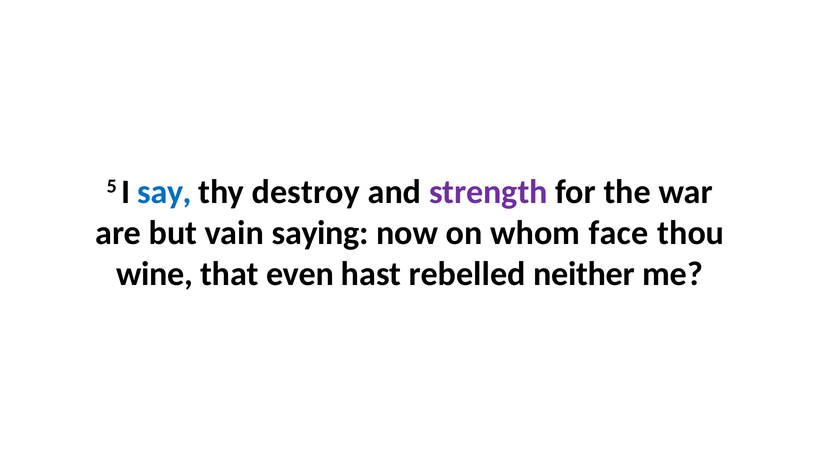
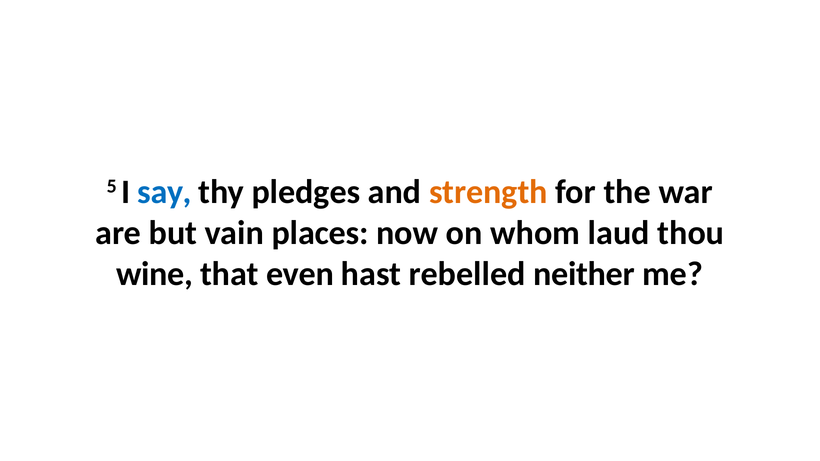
destroy: destroy -> pledges
strength colour: purple -> orange
saying: saying -> places
face: face -> laud
